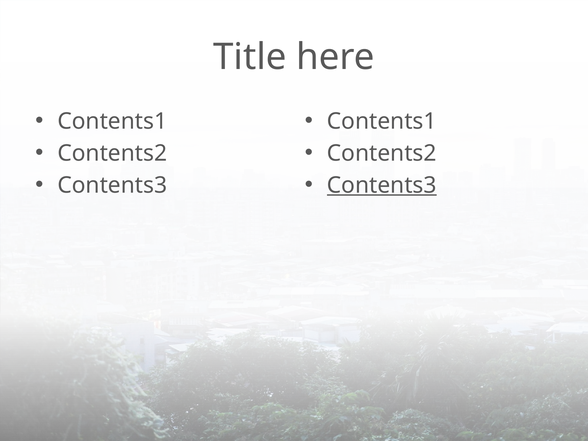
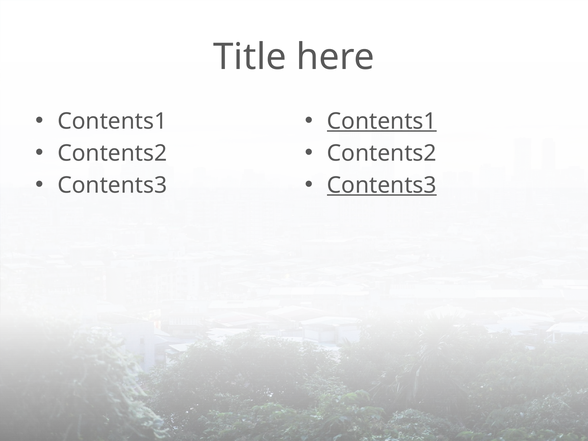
Contents1 at (382, 121) underline: none -> present
